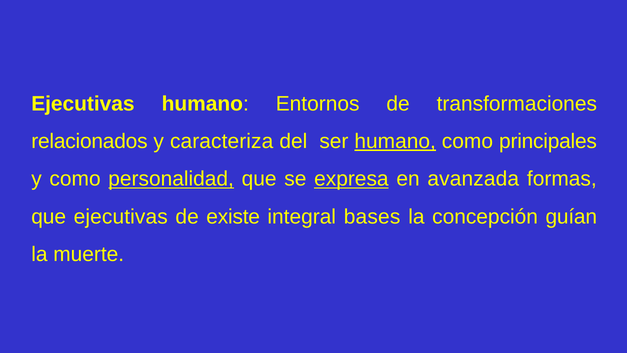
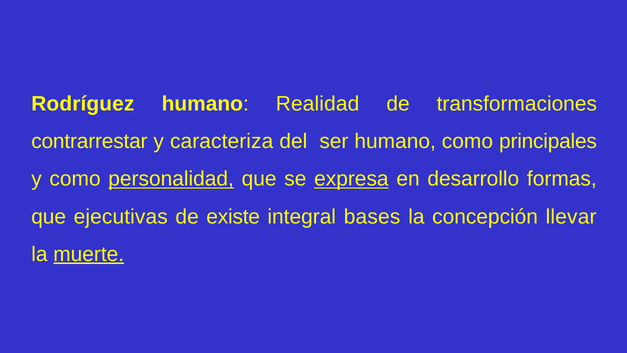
Ejecutivas at (83, 104): Ejecutivas -> Rodríguez
Entornos: Entornos -> Realidad
relacionados: relacionados -> contrarrestar
humano at (395, 141) underline: present -> none
avanzada: avanzada -> desarrollo
guían: guían -> llevar
muerte underline: none -> present
